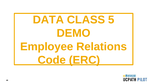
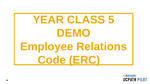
DATA: DATA -> YEAR
